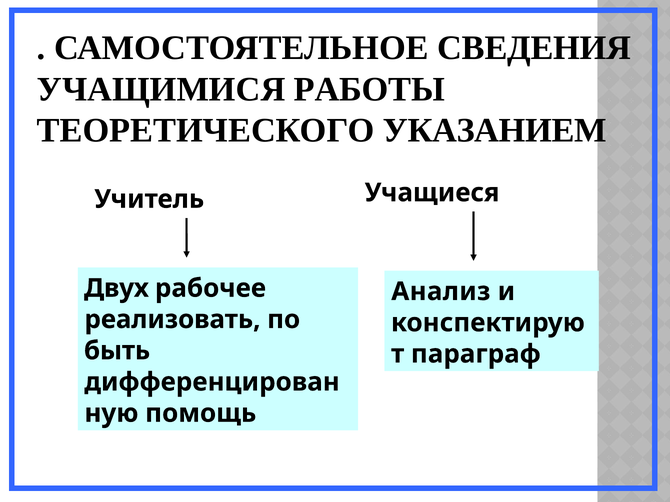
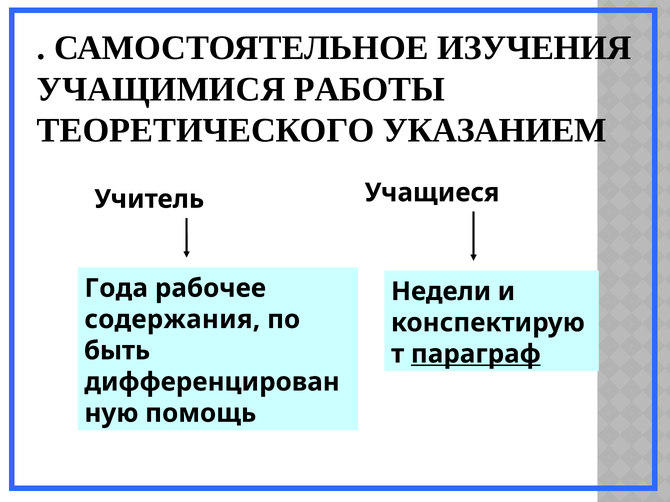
СВЕДЕНИЯ: СВЕДЕНИЯ -> ИЗУЧЕНИЯ
Двух: Двух -> Года
Анализ: Анализ -> Недели
реализовать: реализовать -> содержания
параграф underline: none -> present
